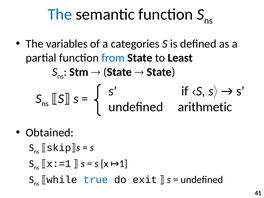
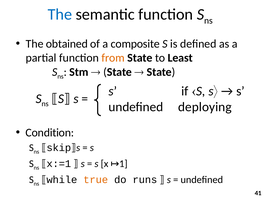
variables: variables -> obtained
categories: categories -> composite
from colour: blue -> orange
arithmetic: arithmetic -> deploying
Obtained: Obtained -> Condition
true colour: blue -> orange
exit: exit -> runs
